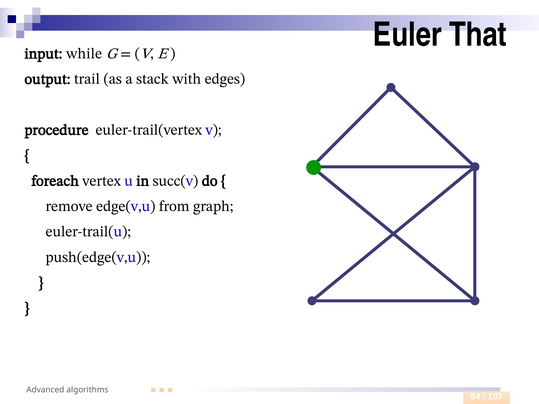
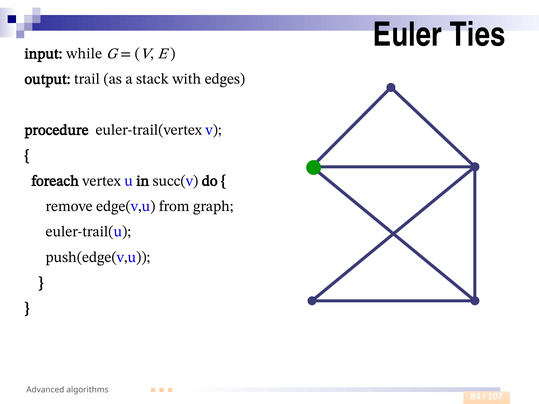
That: That -> Ties
